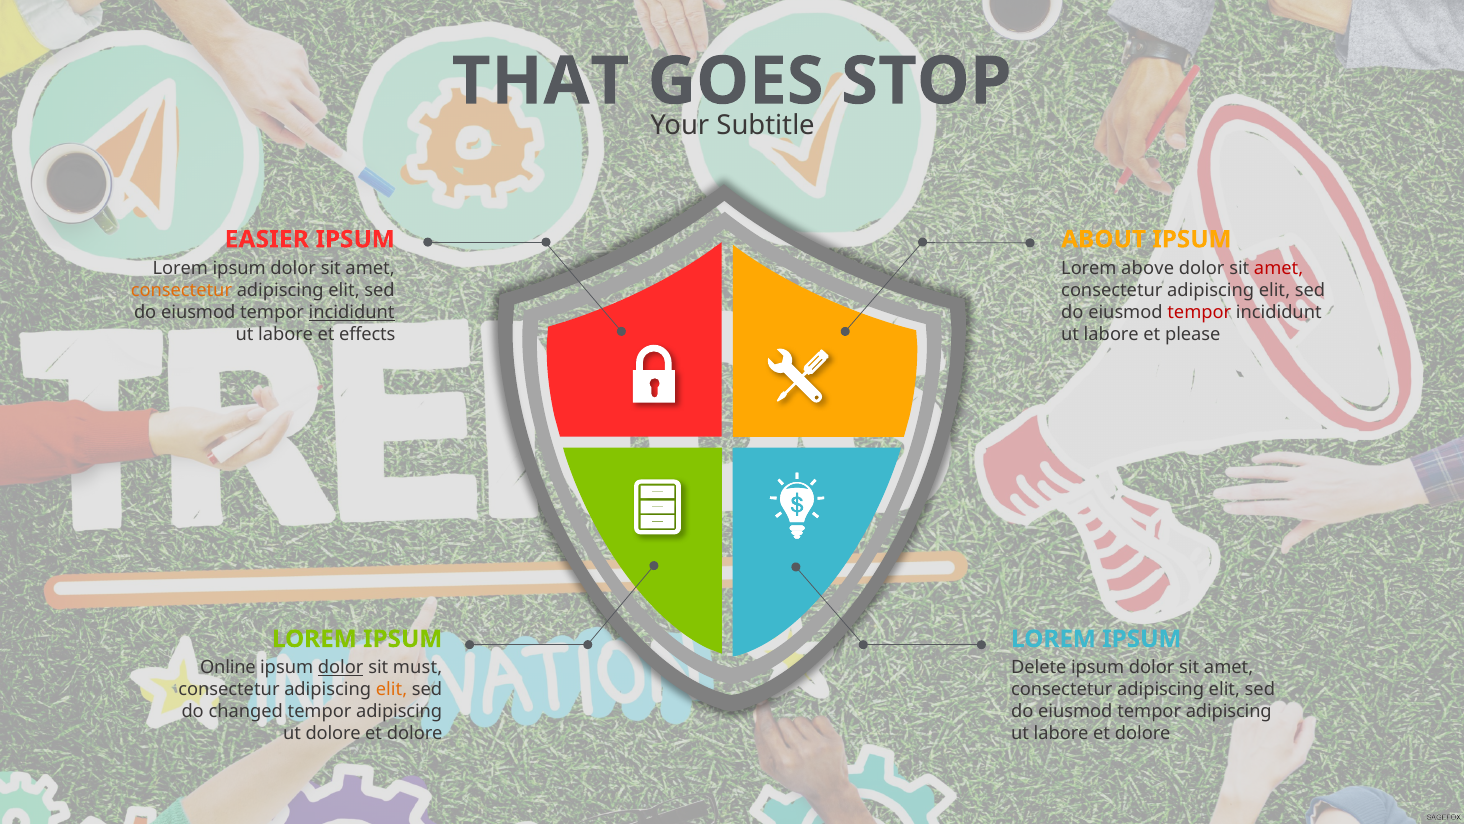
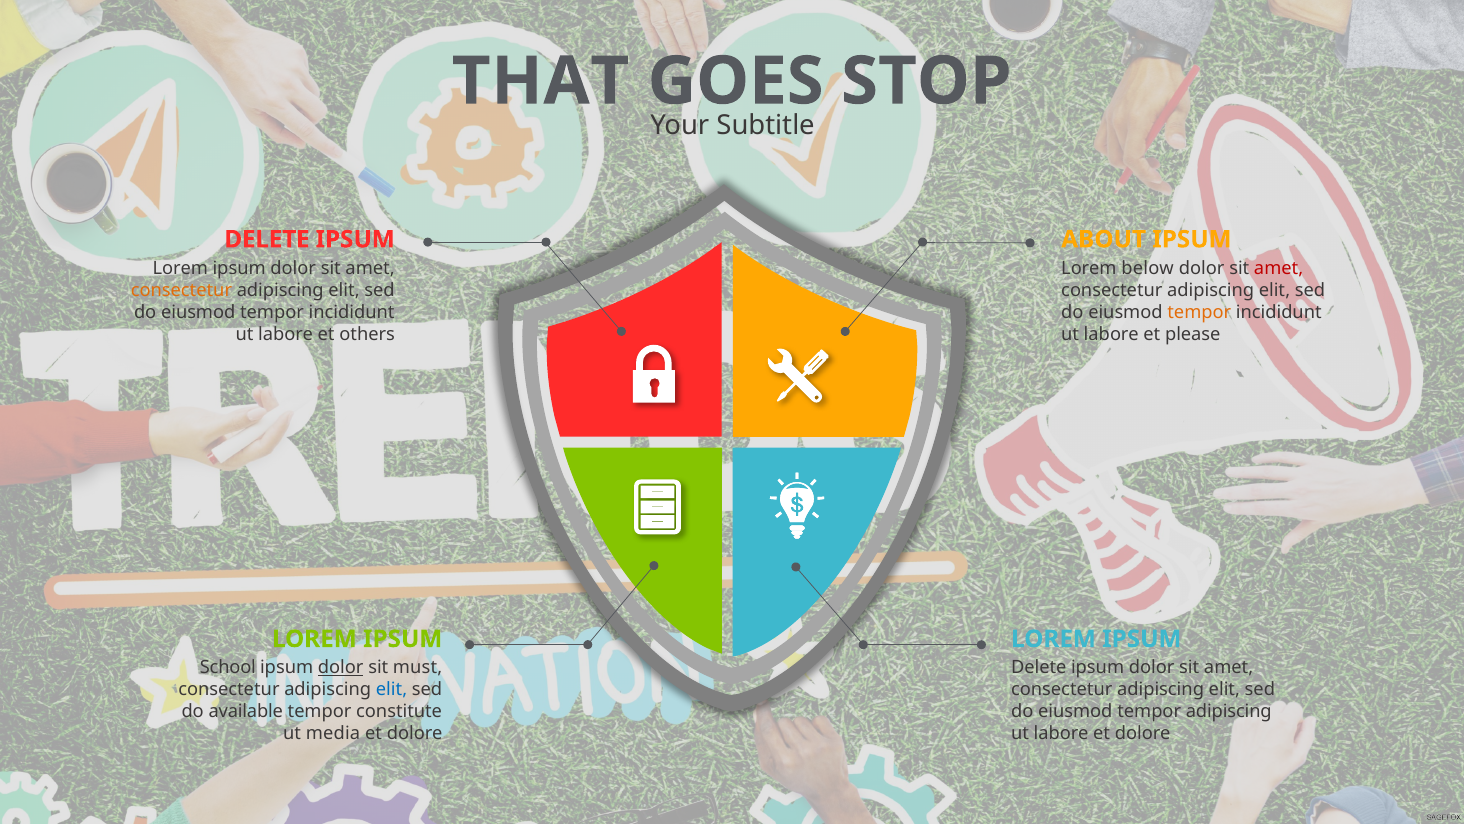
EASIER at (267, 239): EASIER -> DELETE
above: above -> below
incididunt at (352, 312) underline: present -> none
tempor at (1199, 312) colour: red -> orange
effects: effects -> others
Online: Online -> School
elit at (391, 689) colour: orange -> blue
changed: changed -> available
adipiscing at (399, 711): adipiscing -> constitute
ut dolore: dolore -> media
